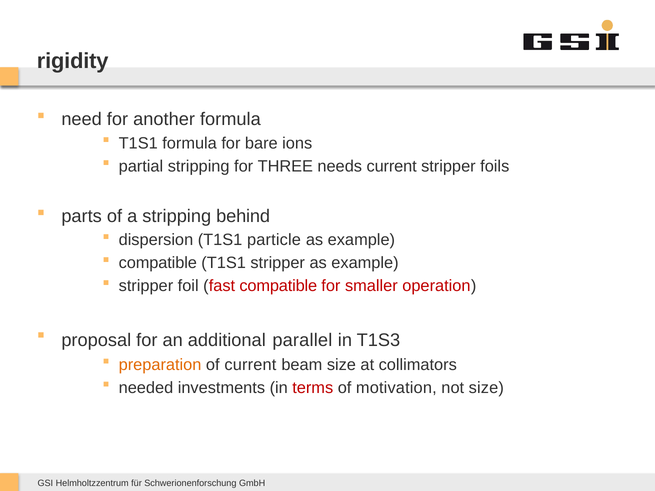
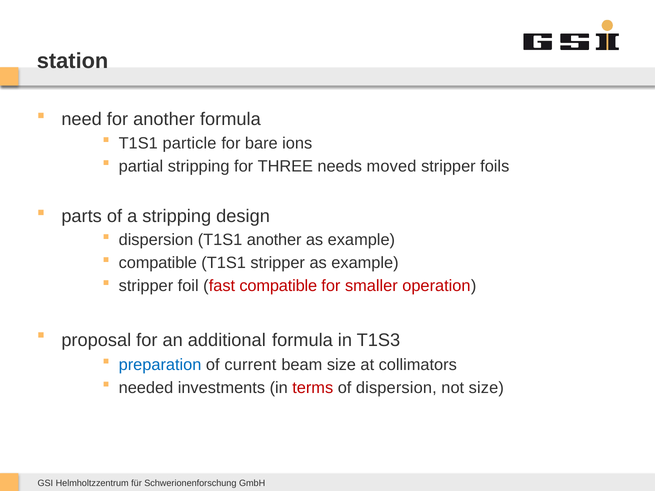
rigidity: rigidity -> station
T1S1 formula: formula -> particle
needs current: current -> moved
behind: behind -> design
T1S1 particle: particle -> another
additional parallel: parallel -> formula
preparation colour: orange -> blue
of motivation: motivation -> dispersion
